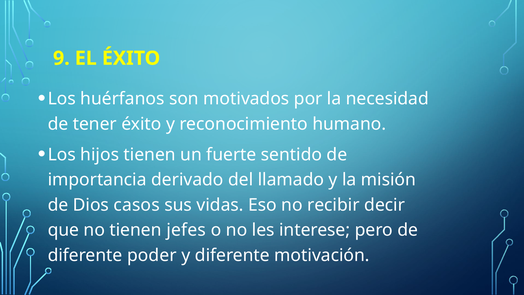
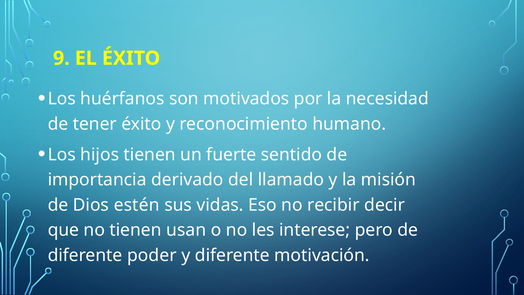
casos: casos -> estén
jefes: jefes -> usan
